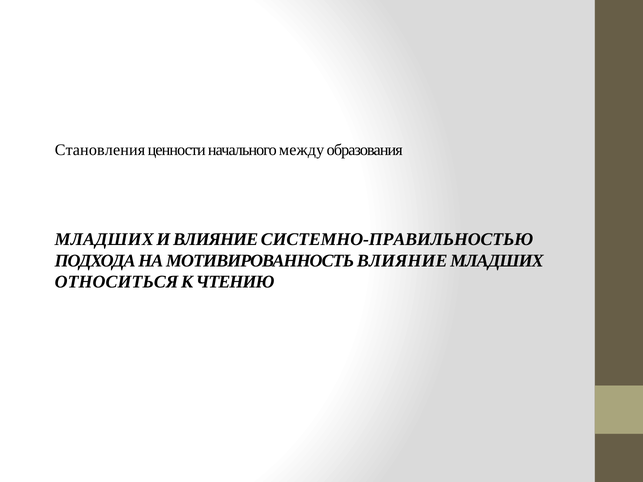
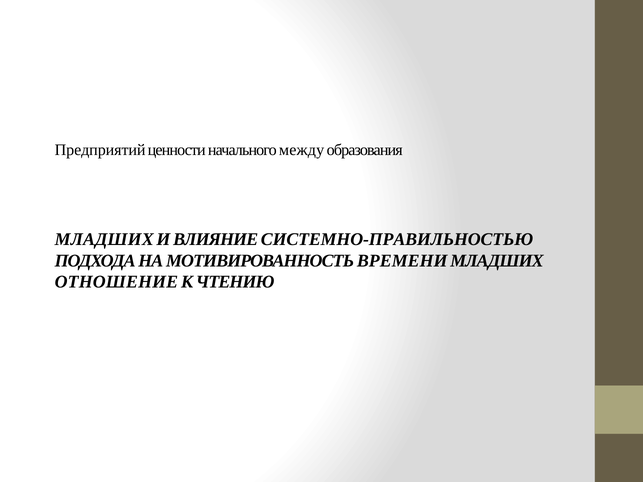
Становления: Становления -> Предприятий
МОТИВИРОВАННОСТЬ ВЛИЯНИЕ: ВЛИЯНИЕ -> ВРЕМЕНИ
ОТНОСИТЬСЯ: ОТНОСИТЬСЯ -> ОТНОШЕНИЕ
